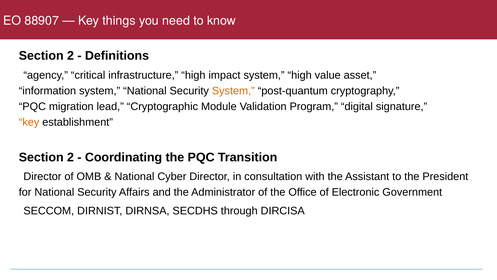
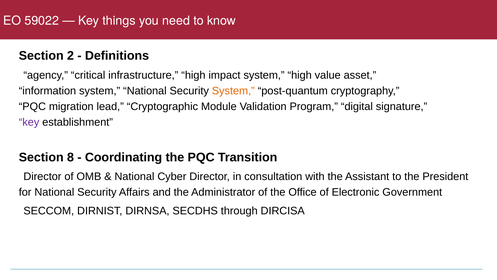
88907: 88907 -> 59022
key at (29, 122) colour: orange -> purple
2 at (70, 157): 2 -> 8
